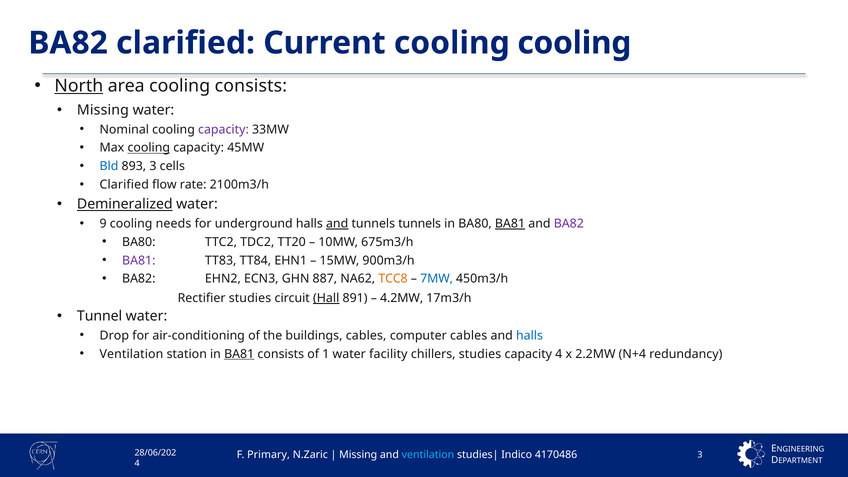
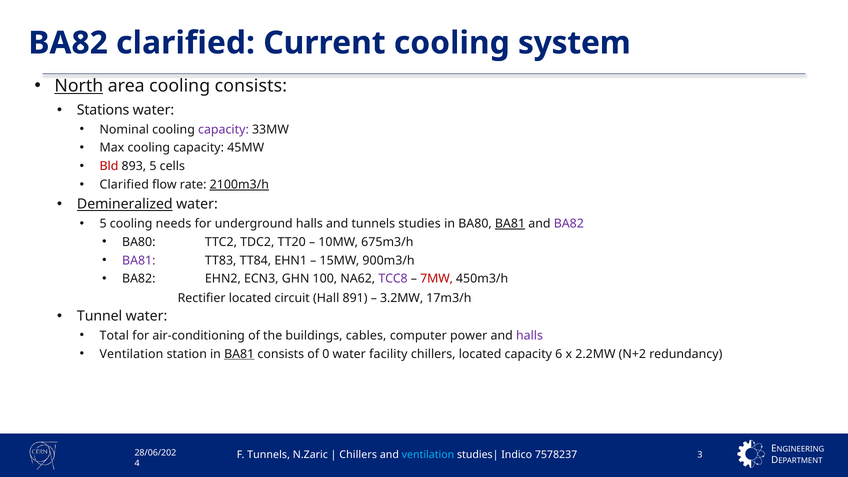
cooling cooling: cooling -> system
Missing at (103, 110): Missing -> Stations
cooling at (149, 148) underline: present -> none
Bld colour: blue -> red
893 3: 3 -> 5
2100m3/h underline: none -> present
9 at (103, 224): 9 -> 5
and at (337, 224) underline: present -> none
tunnels tunnels: tunnels -> studies
887: 887 -> 100
TCC8 colour: orange -> purple
7MW colour: blue -> red
Rectifier studies: studies -> located
Hall underline: present -> none
4.2MW: 4.2MW -> 3.2MW
Drop: Drop -> Total
computer cables: cables -> power
halls at (530, 336) colour: blue -> purple
1: 1 -> 0
chillers studies: studies -> located
capacity 4: 4 -> 6
N+4: N+4 -> N+2
F Primary: Primary -> Tunnels
Missing at (358, 455): Missing -> Chillers
4170486: 4170486 -> 7578237
